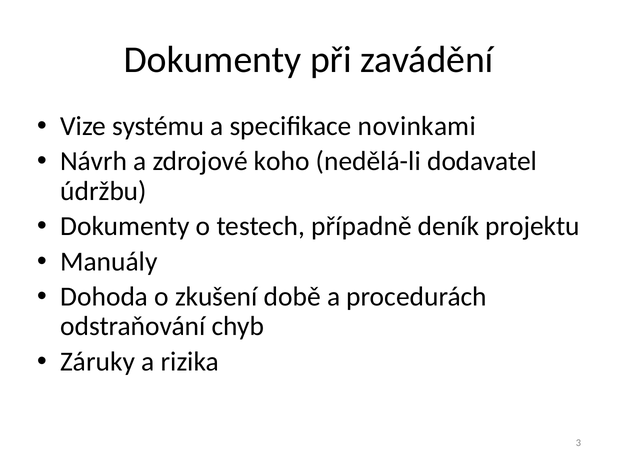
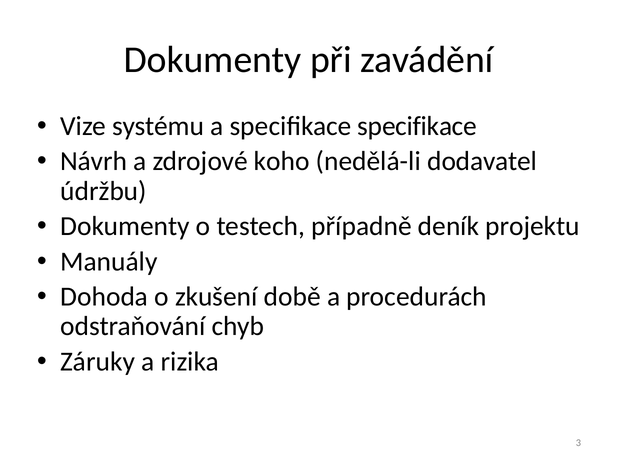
specifikace novinkami: novinkami -> specifikace
